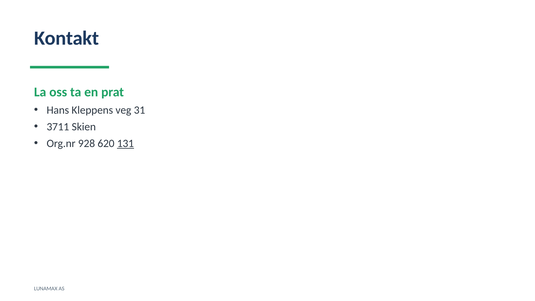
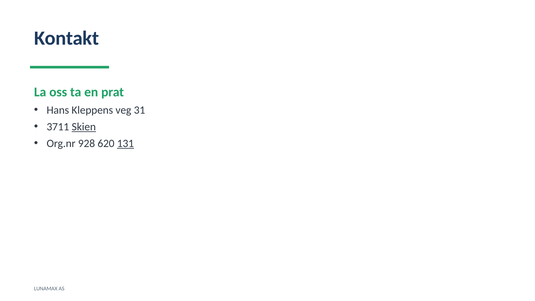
Skien underline: none -> present
